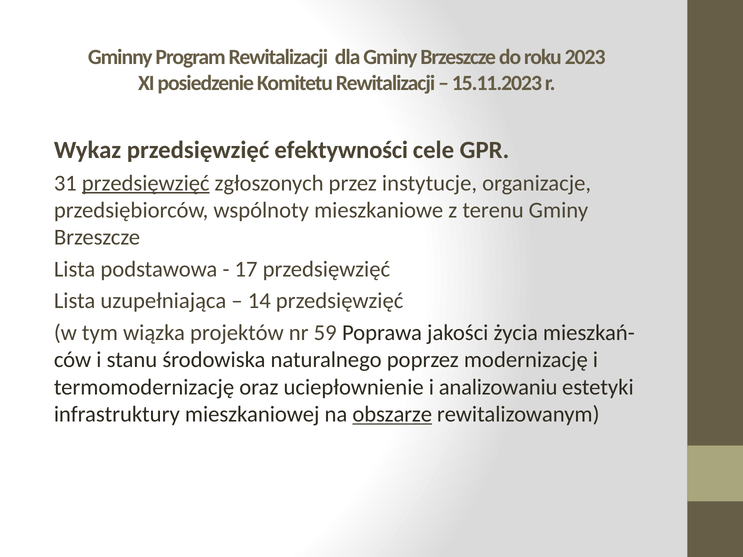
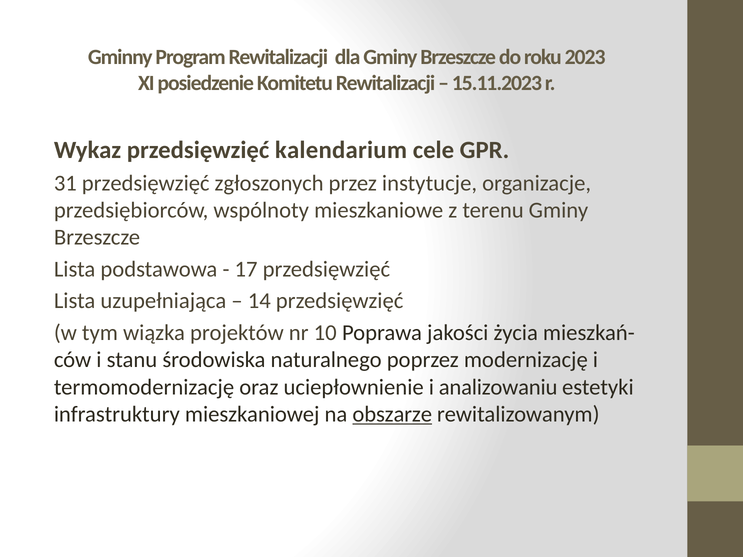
efektywności: efektywności -> kalendarium
przedsięwzięć at (146, 183) underline: present -> none
59: 59 -> 10
